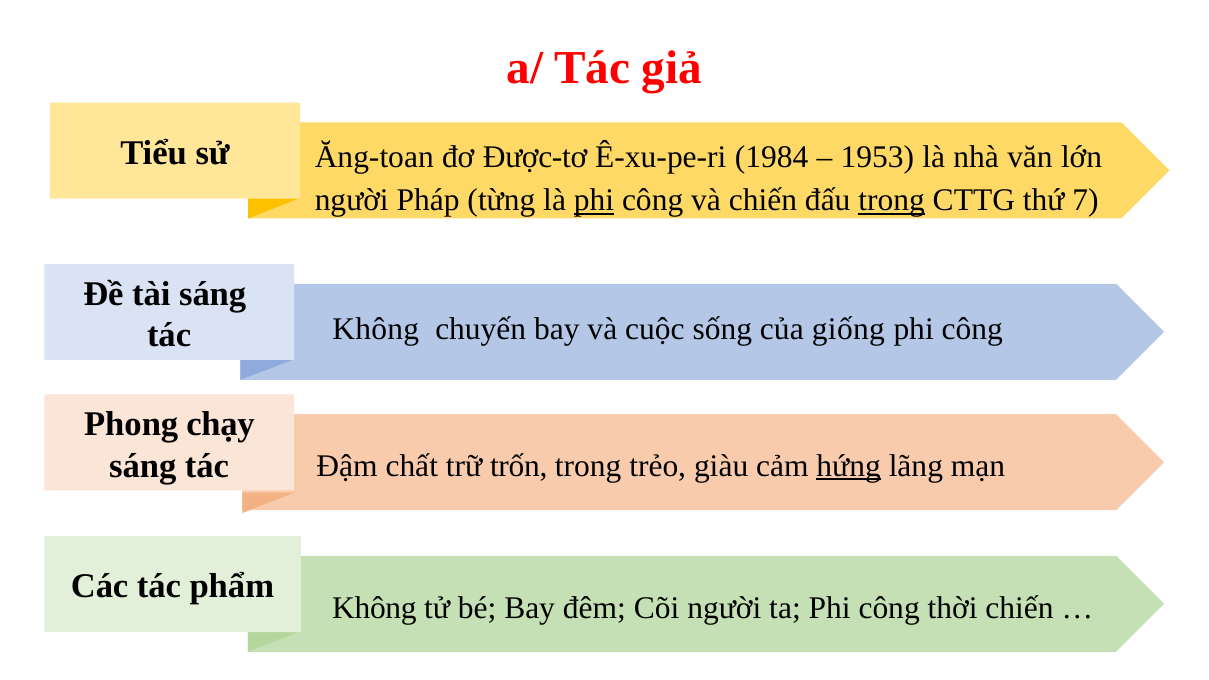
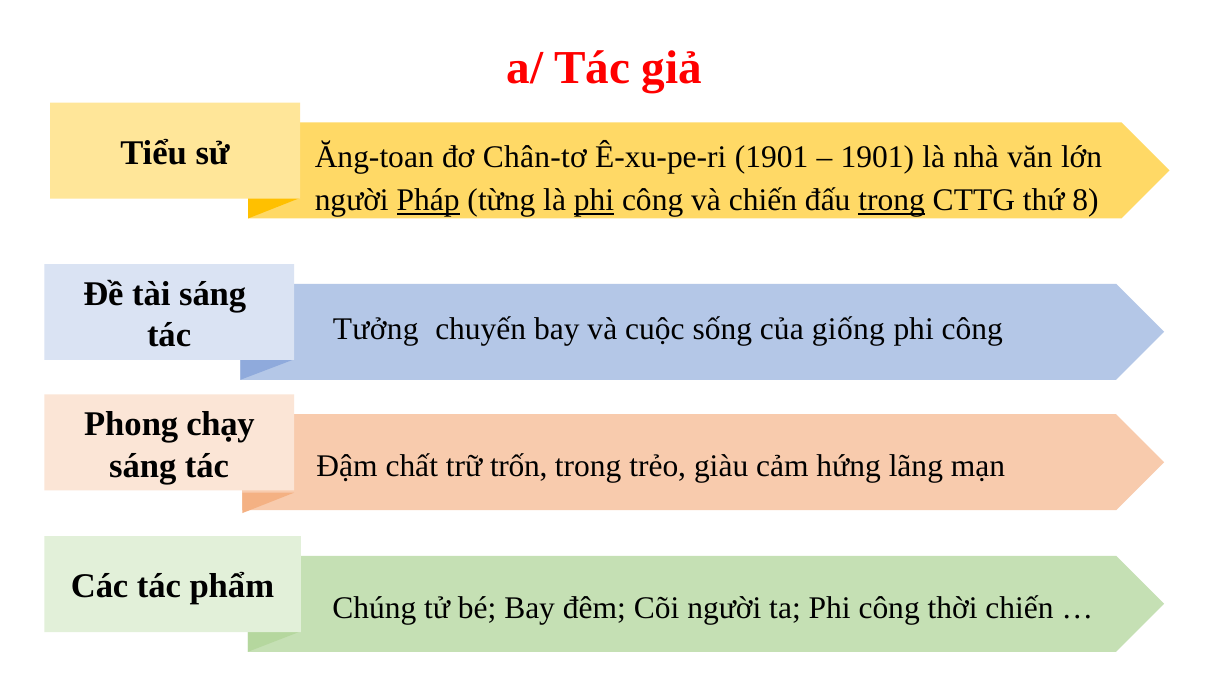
Được-tơ: Được-tơ -> Chân-tơ
Ê-xu-pe-ri 1984: 1984 -> 1901
1953 at (877, 157): 1953 -> 1901
Pháp underline: none -> present
7: 7 -> 8
tác Không: Không -> Tưởng
hứng underline: present -> none
Không at (374, 608): Không -> Chúng
